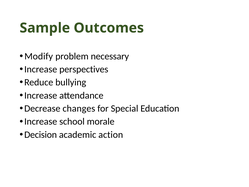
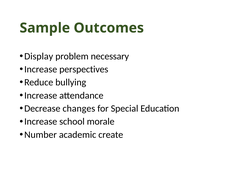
Modify: Modify -> Display
Decision: Decision -> Number
action: action -> create
